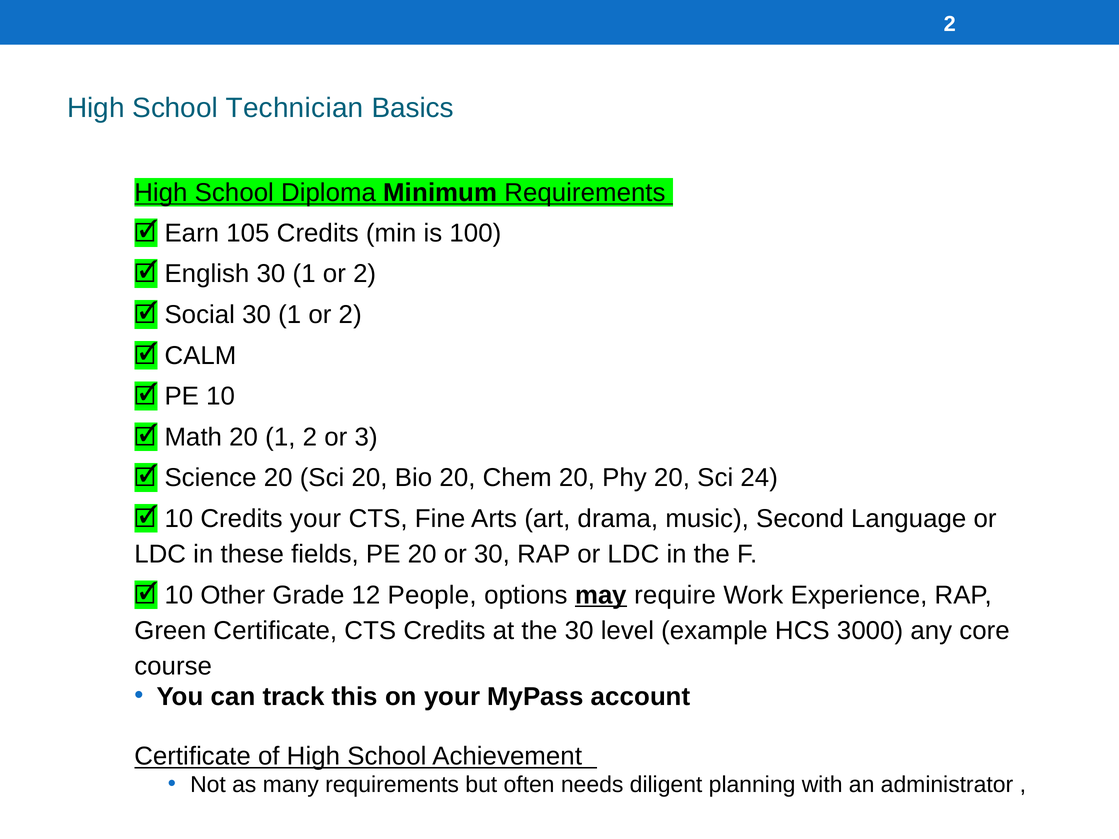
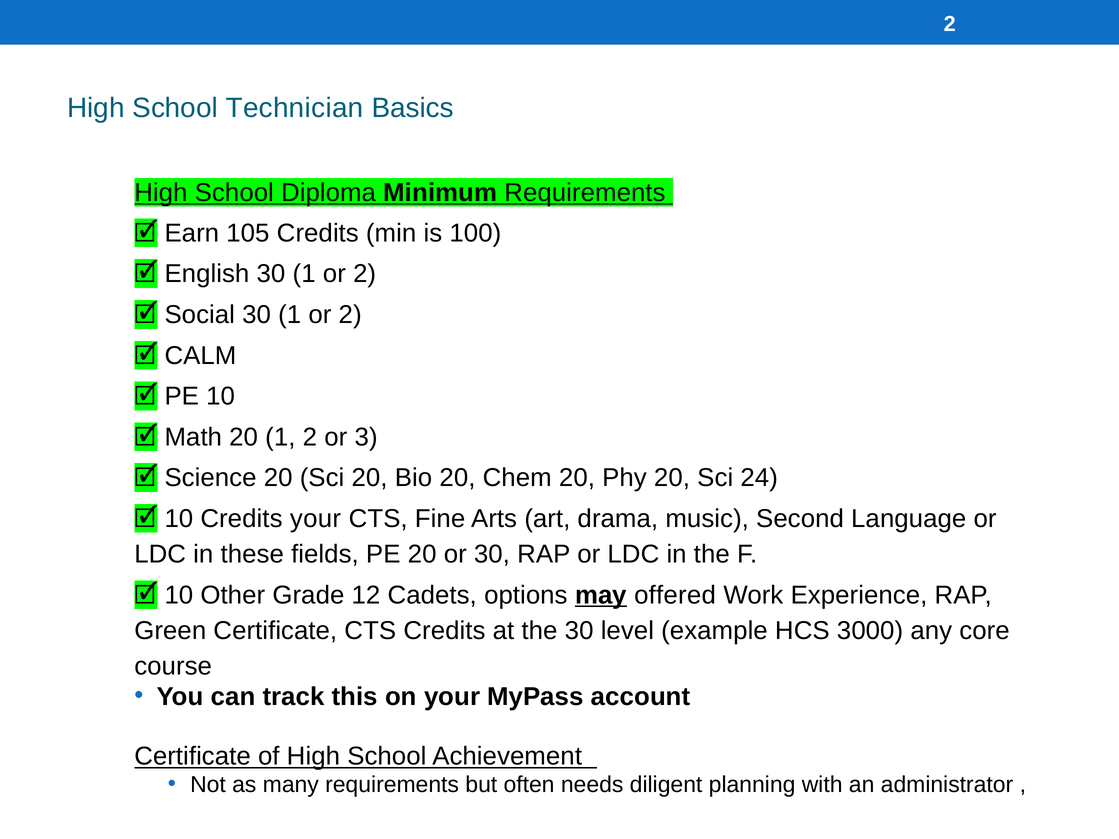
People: People -> Cadets
require: require -> offered
